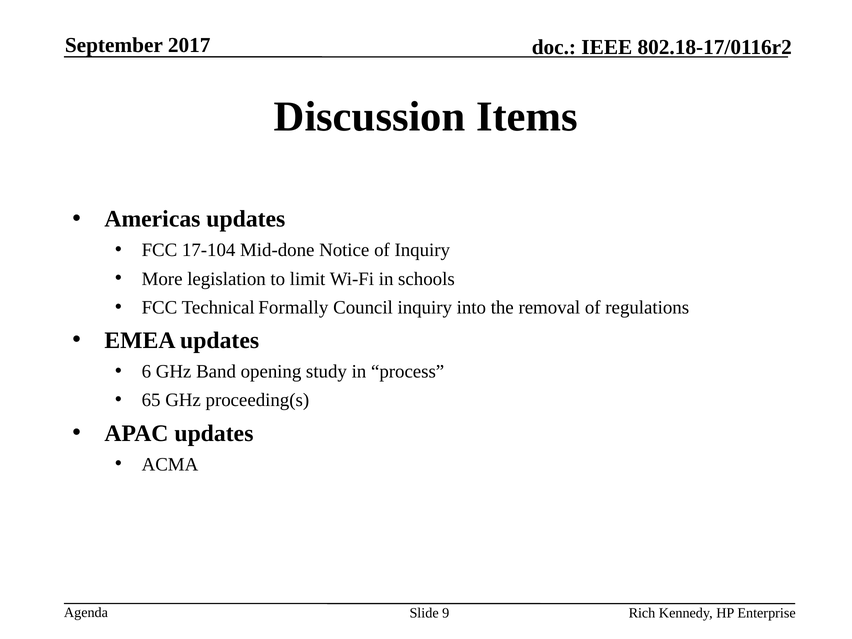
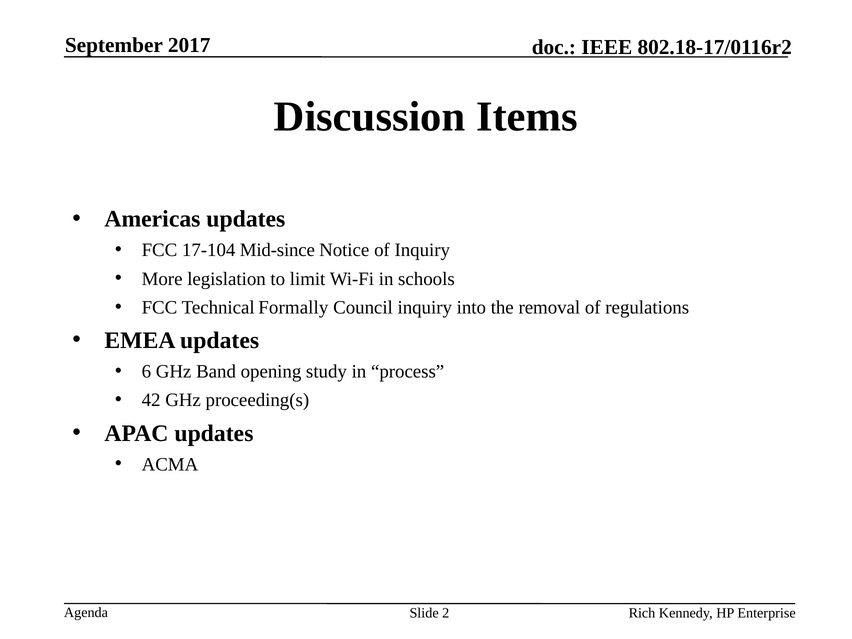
Mid-done: Mid-done -> Mid-since
65: 65 -> 42
9: 9 -> 2
